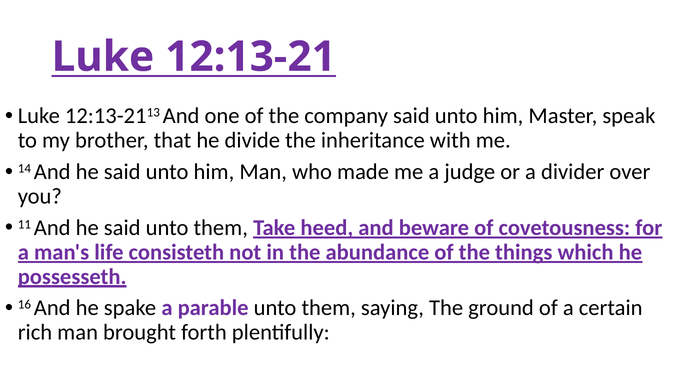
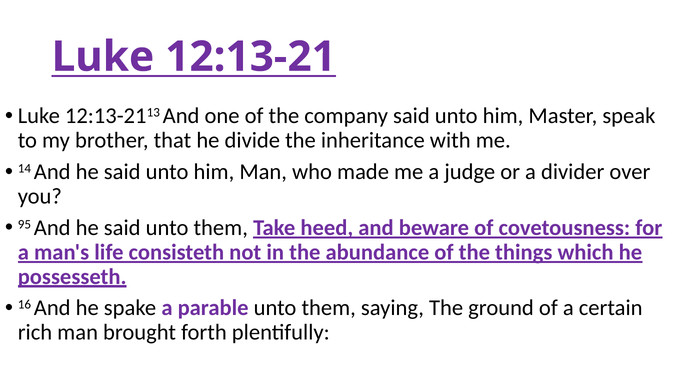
11: 11 -> 95
